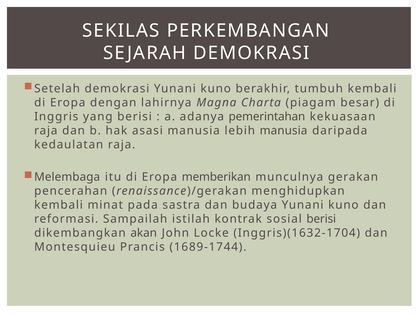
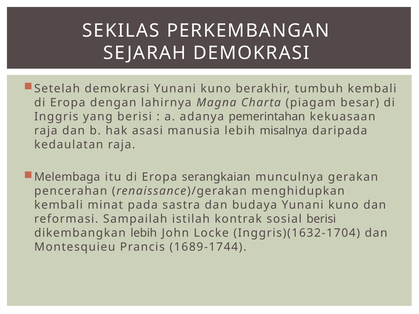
lebih manusia: manusia -> misalnya
memberikan: memberikan -> serangkaian
dikembangkan akan: akan -> lebih
